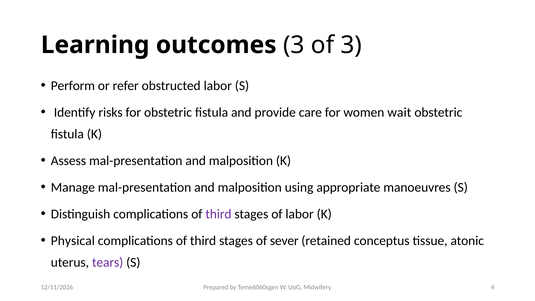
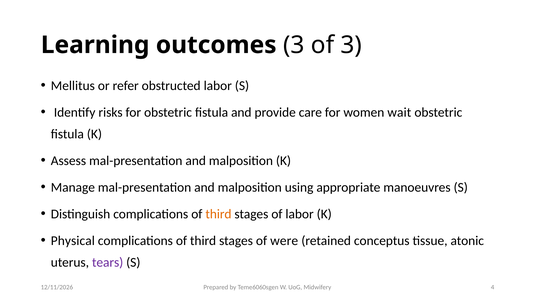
Perform: Perform -> Mellitus
third at (218, 214) colour: purple -> orange
sever: sever -> were
